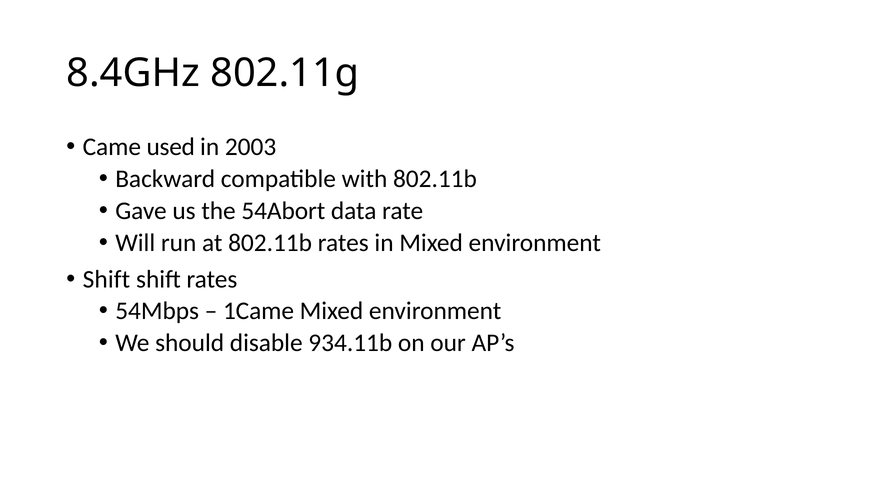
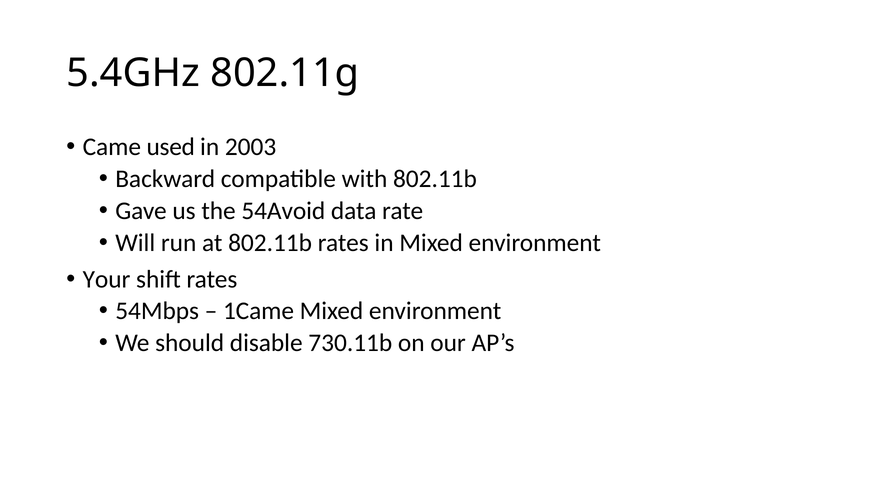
8.4GHz: 8.4GHz -> 5.4GHz
54Abort: 54Abort -> 54Avoid
Shift at (106, 279): Shift -> Your
934.11b: 934.11b -> 730.11b
